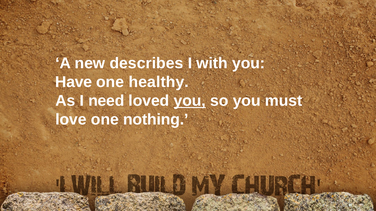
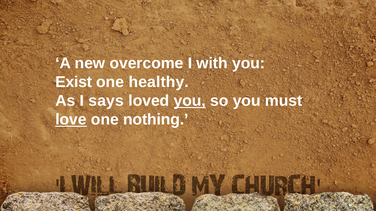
describes: describes -> overcome
Have: Have -> Exist
need: need -> says
love underline: none -> present
